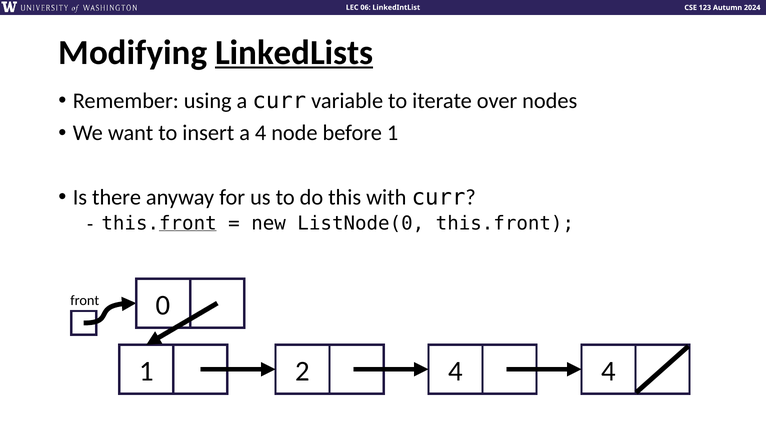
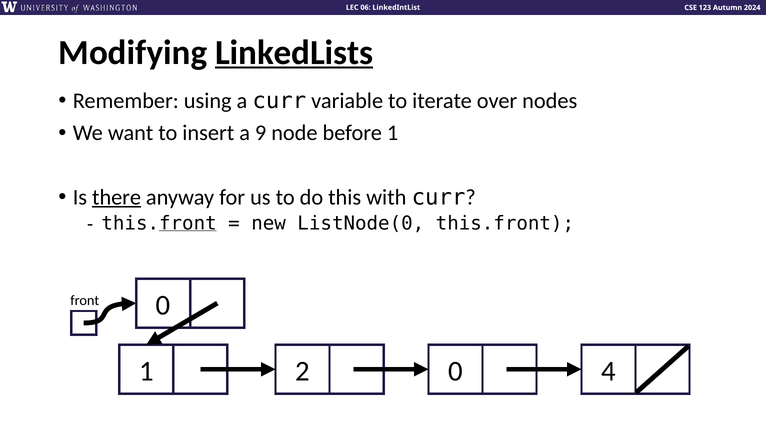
a 4: 4 -> 9
there underline: none -> present
2 4: 4 -> 0
